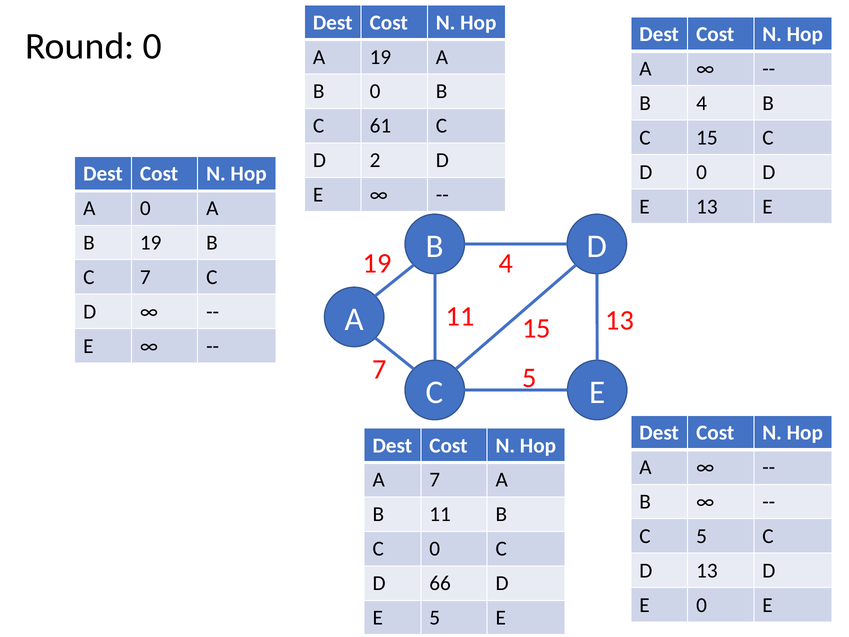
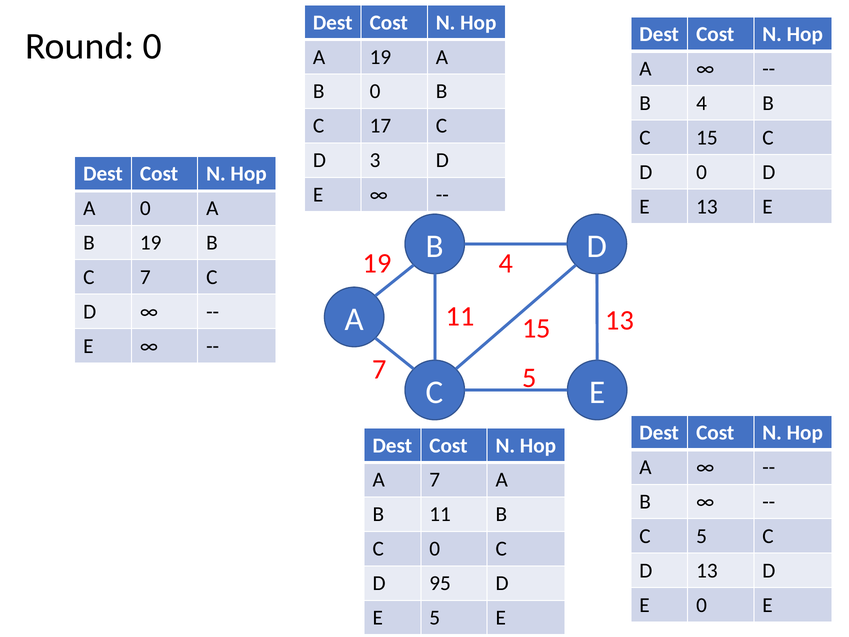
61: 61 -> 17
2: 2 -> 3
66: 66 -> 95
